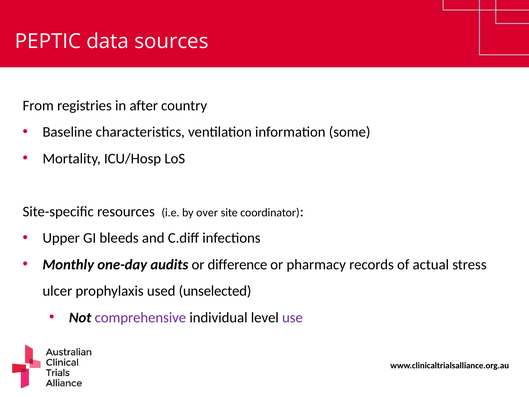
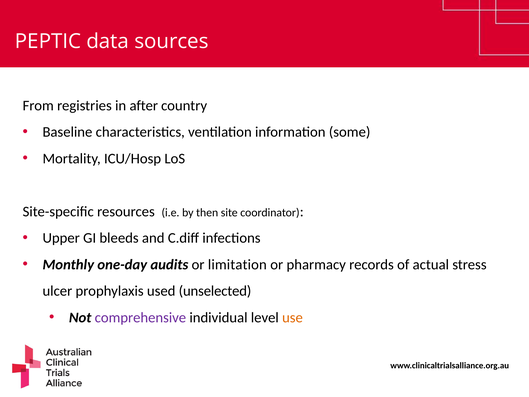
over: over -> then
difference: difference -> limitation
use colour: purple -> orange
